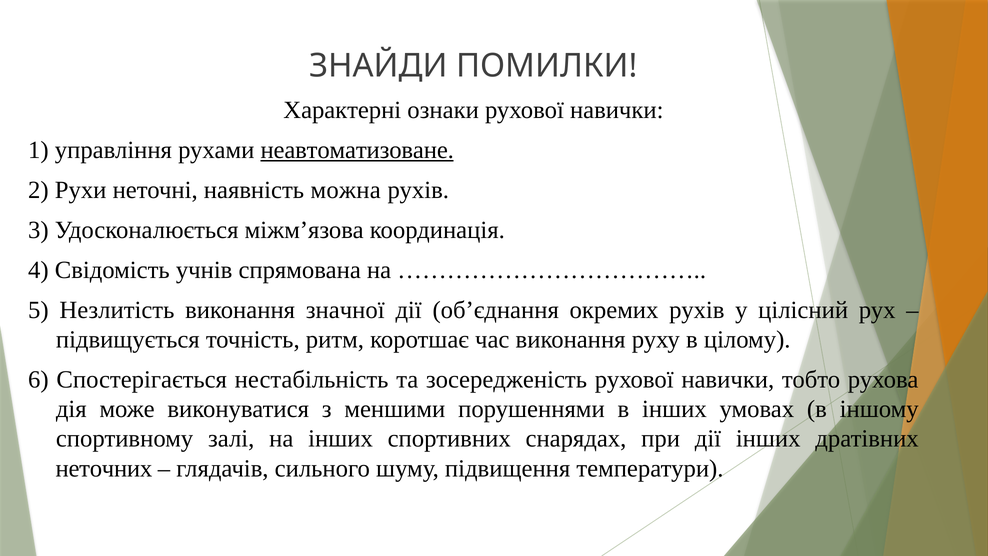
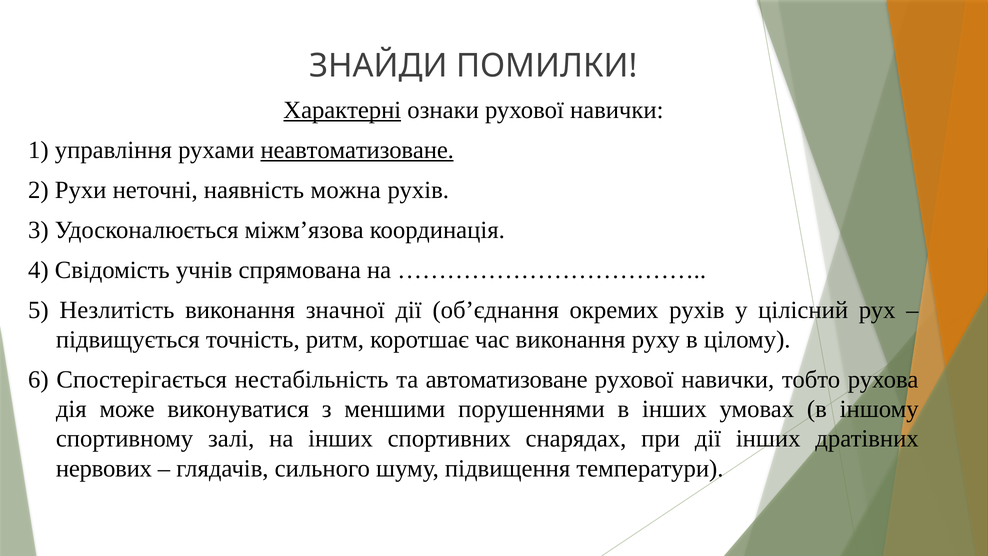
Характерні underline: none -> present
зосередженість: зосередженість -> автоматизоване
неточних: неточних -> нервових
